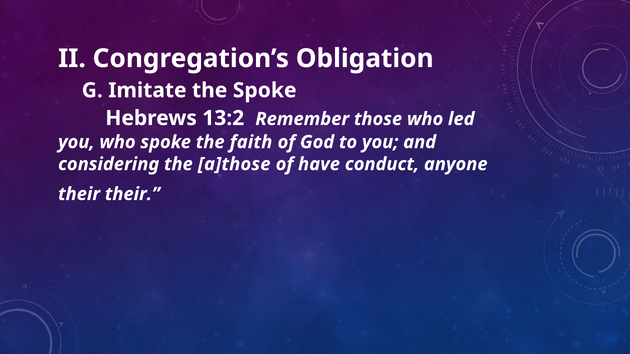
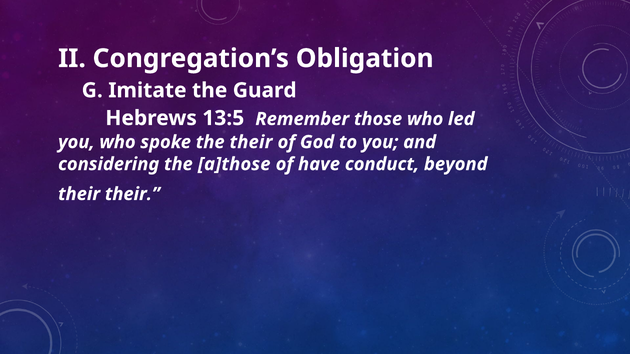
the Spoke: Spoke -> Guard
13:2: 13:2 -> 13:5
the faith: faith -> their
anyone: anyone -> beyond
